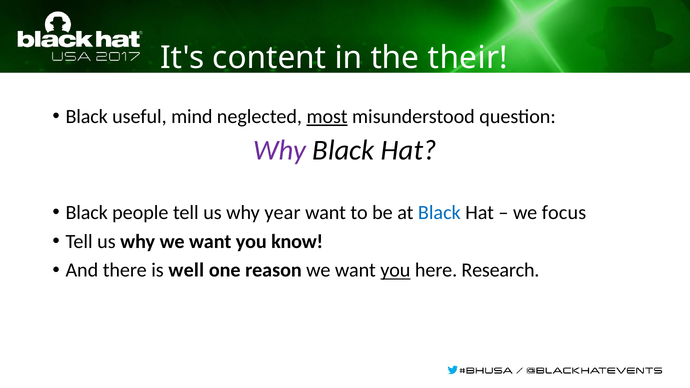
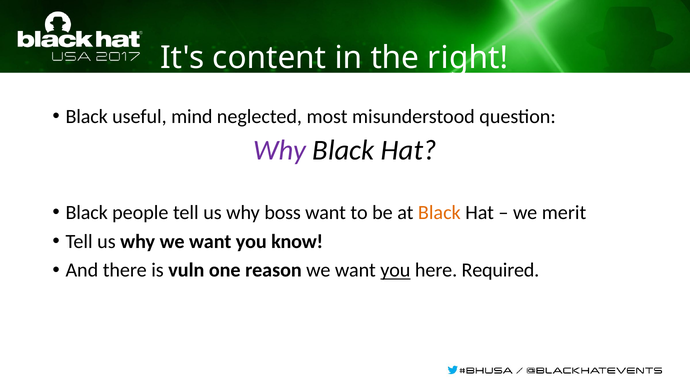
their: their -> right
most underline: present -> none
year: year -> boss
Black at (439, 213) colour: blue -> orange
focus: focus -> merit
well: well -> vuln
Research: Research -> Required
